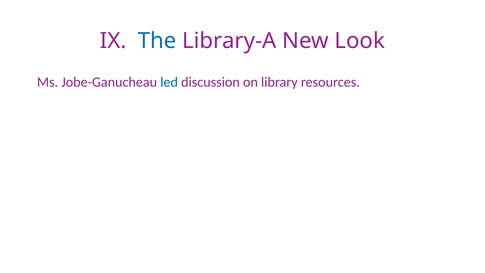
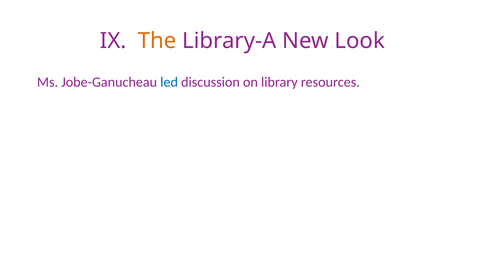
The colour: blue -> orange
